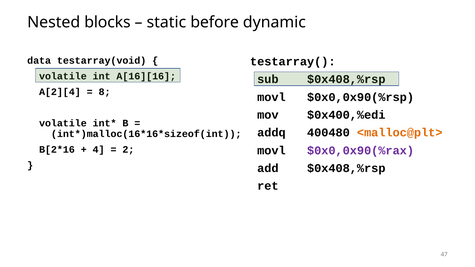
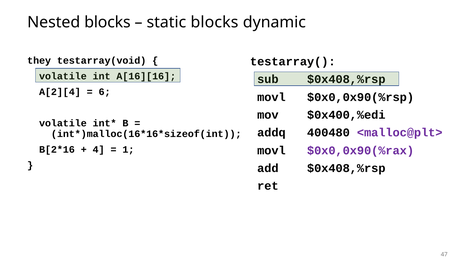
static before: before -> blocks
data: data -> they
8: 8 -> 6
<malloc@plt> colour: orange -> purple
2: 2 -> 1
